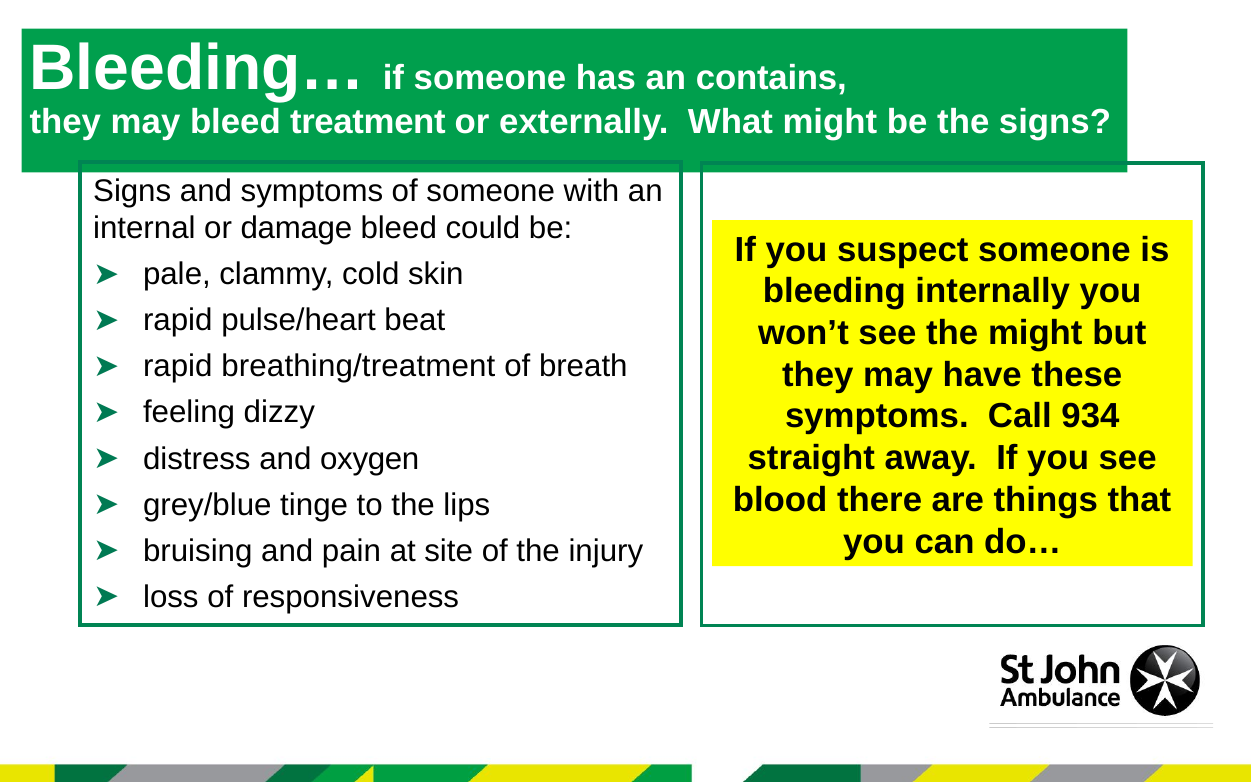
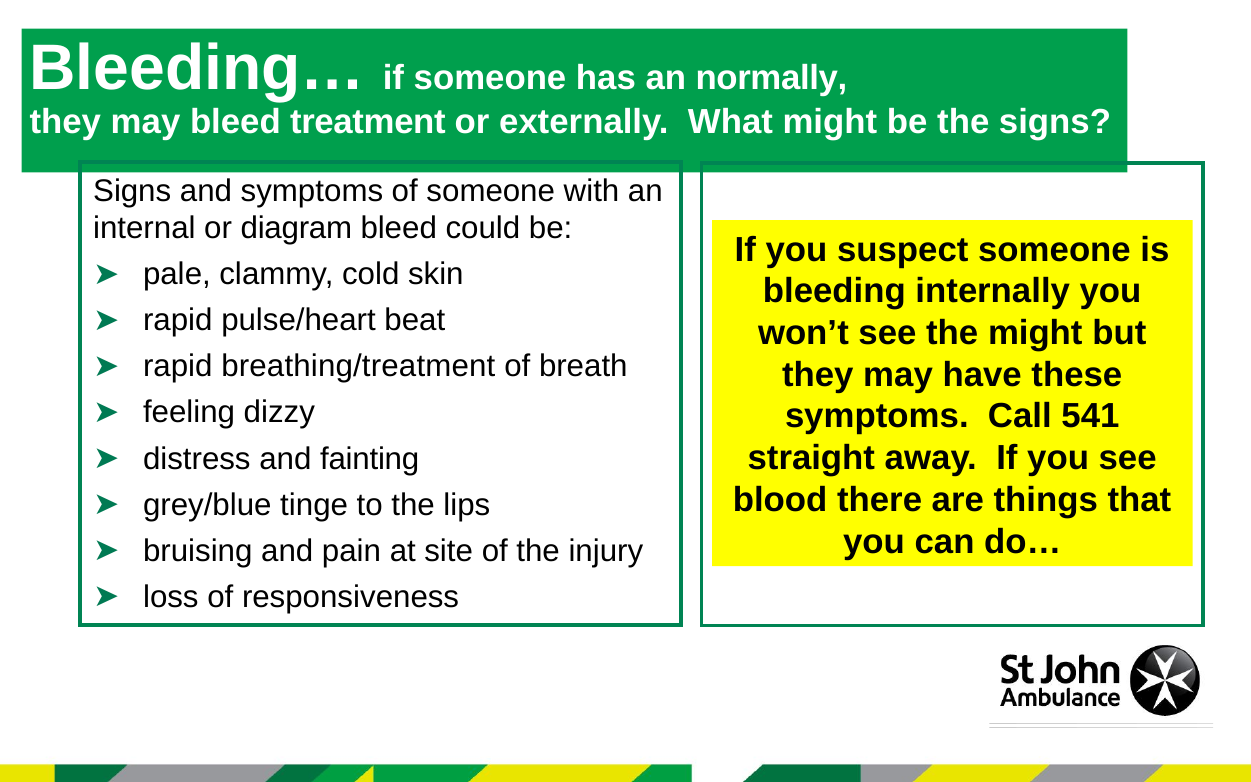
contains: contains -> normally
damage: damage -> diagram
934: 934 -> 541
oxygen: oxygen -> fainting
